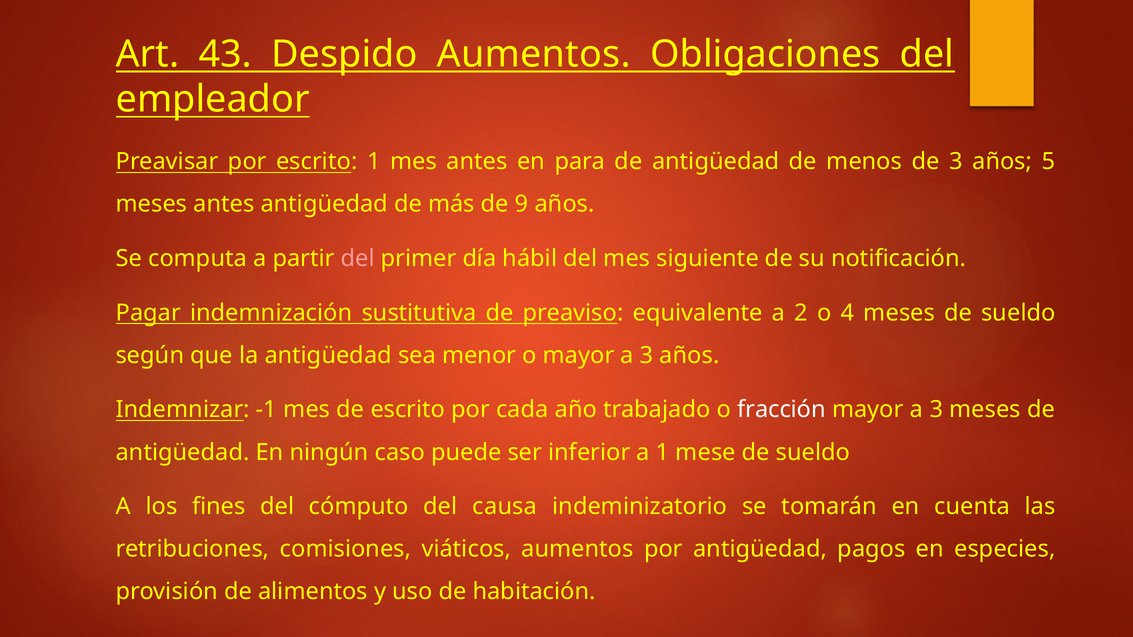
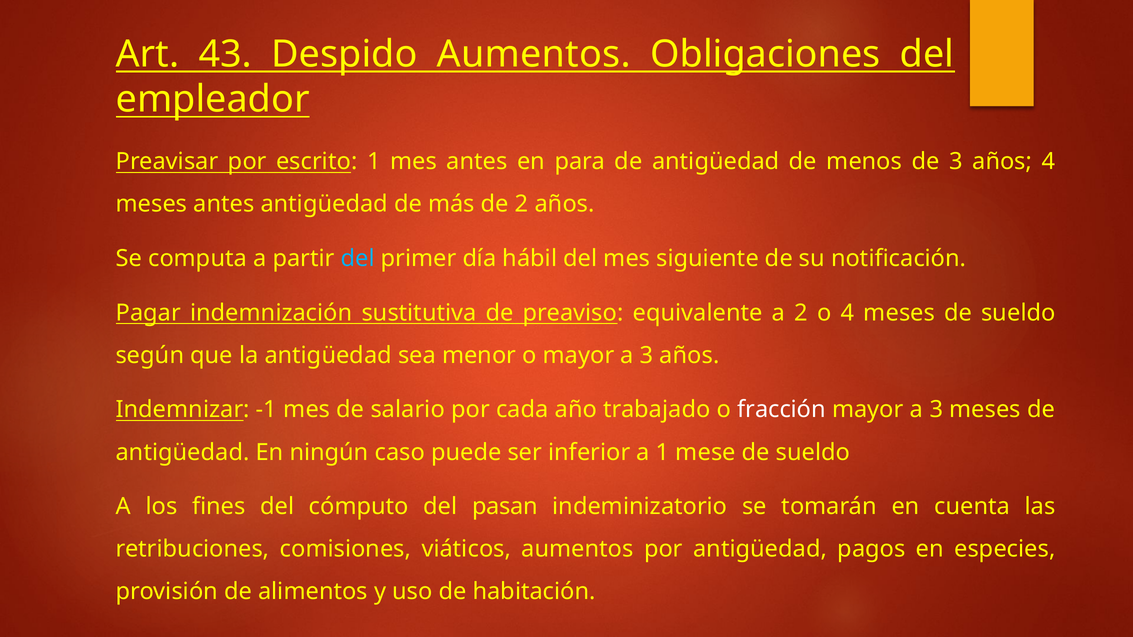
años 5: 5 -> 4
de 9: 9 -> 2
del at (358, 259) colour: pink -> light blue
de escrito: escrito -> salario
causa: causa -> pasan
